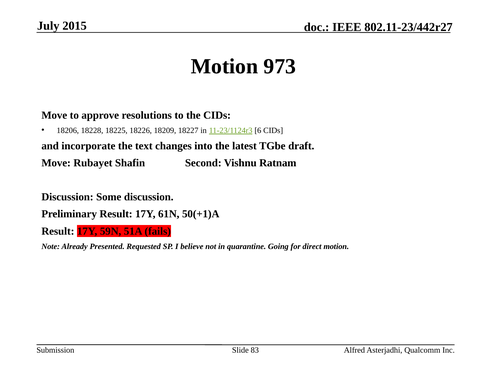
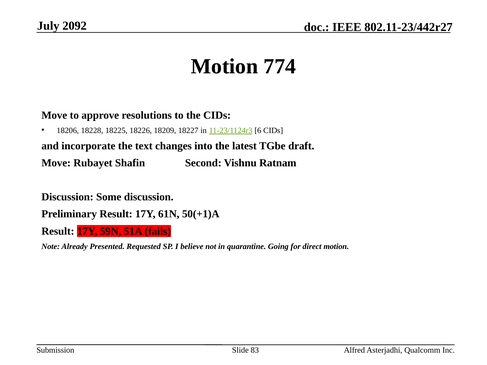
2015: 2015 -> 2092
973: 973 -> 774
